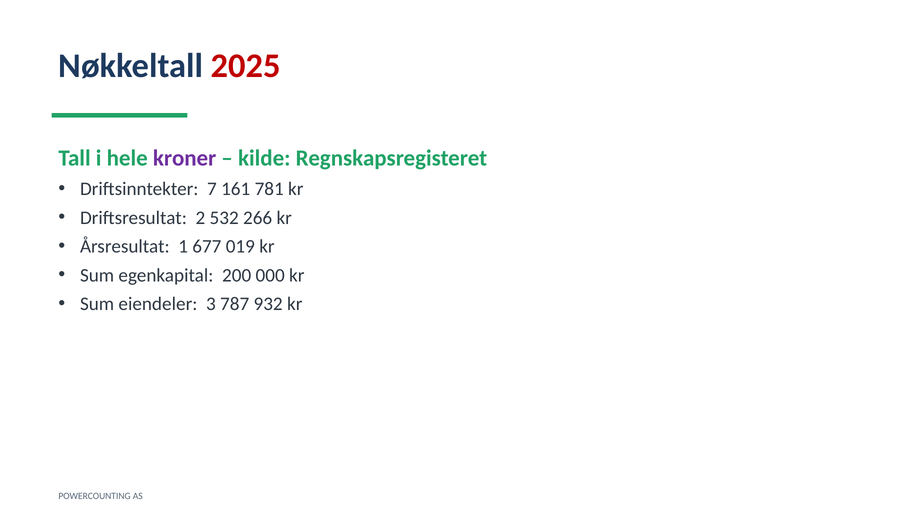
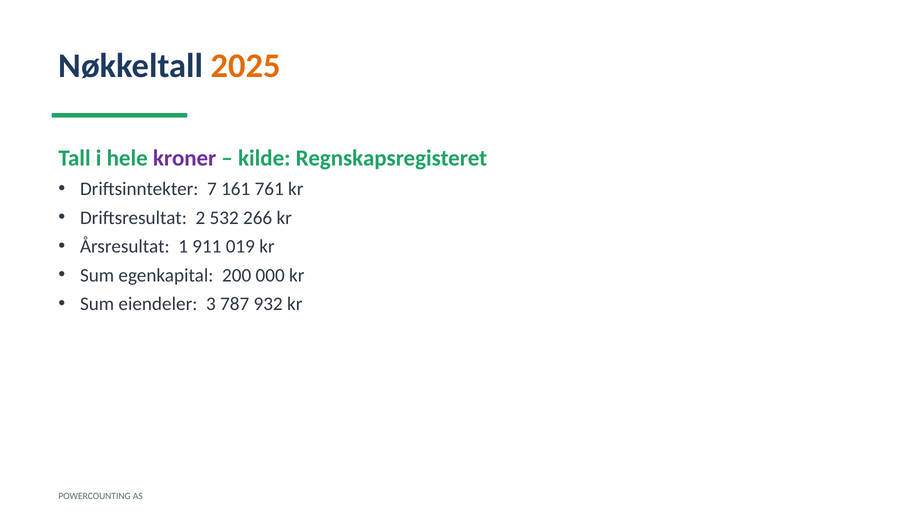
2025 colour: red -> orange
781: 781 -> 761
677: 677 -> 911
